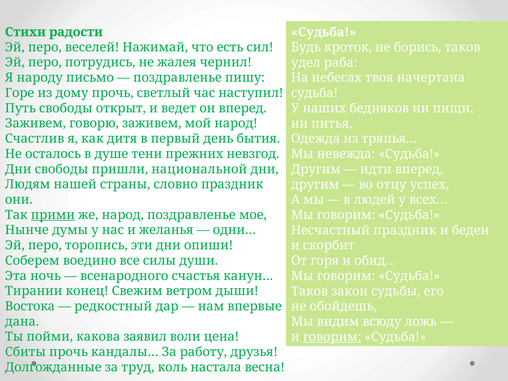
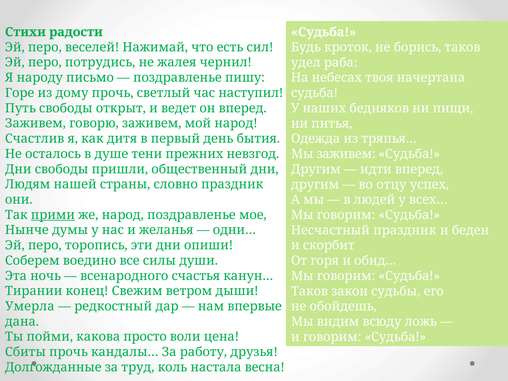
Мы невежда: невежда -> заживем
национальной: национальной -> общественный
Востока: Востока -> Умерла
заявил: заявил -> просто
говорим at (332, 337) underline: present -> none
